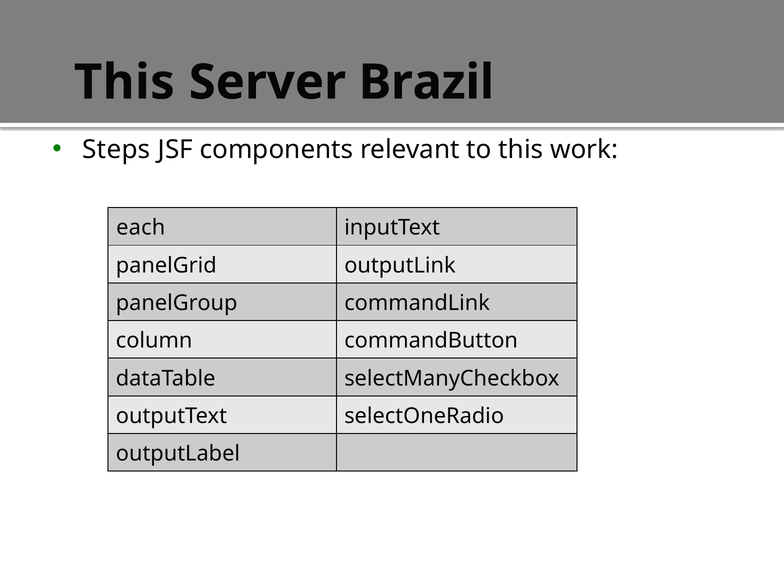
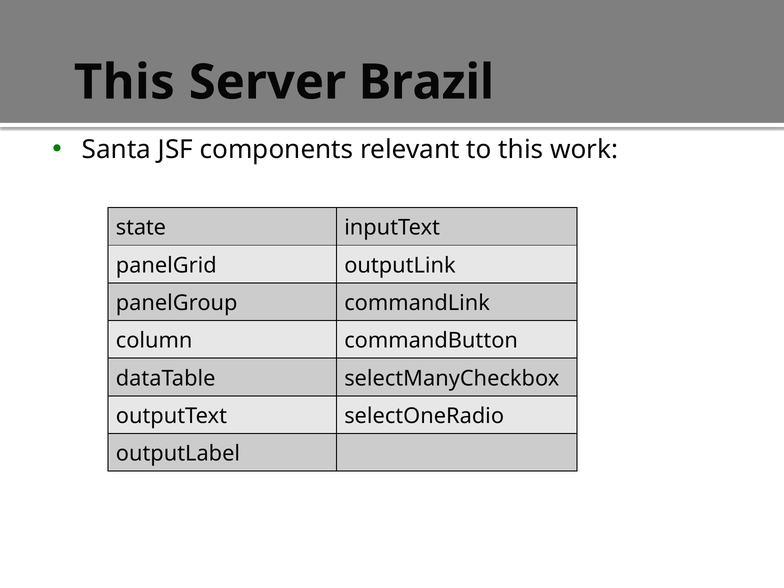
Steps: Steps -> Santa
each: each -> state
